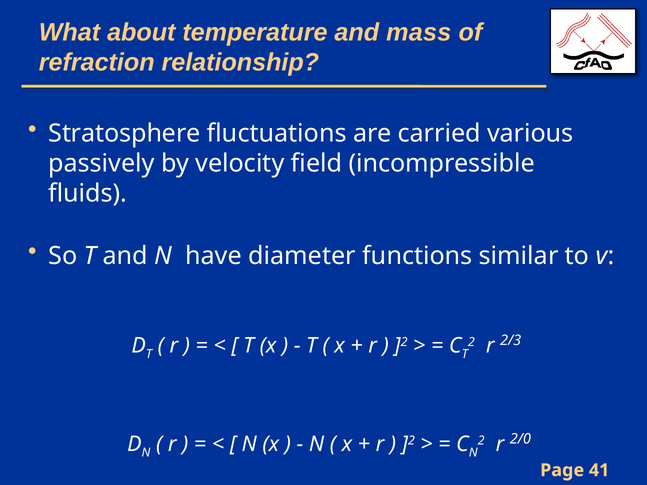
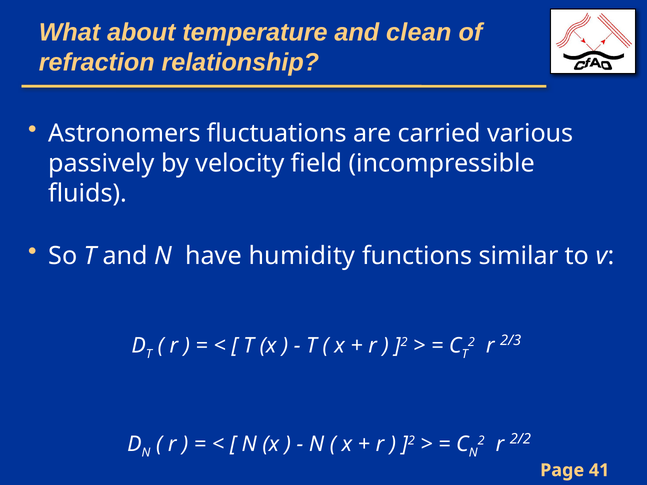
mass: mass -> clean
Stratosphere: Stratosphere -> Astronomers
diameter: diameter -> humidity
2/0: 2/0 -> 2/2
